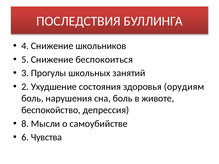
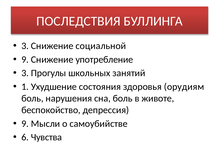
4 at (25, 46): 4 -> 3
школьников: школьников -> социальной
5 at (25, 60): 5 -> 9
беспокоиться: беспокоиться -> употребление
2: 2 -> 1
8 at (25, 124): 8 -> 9
